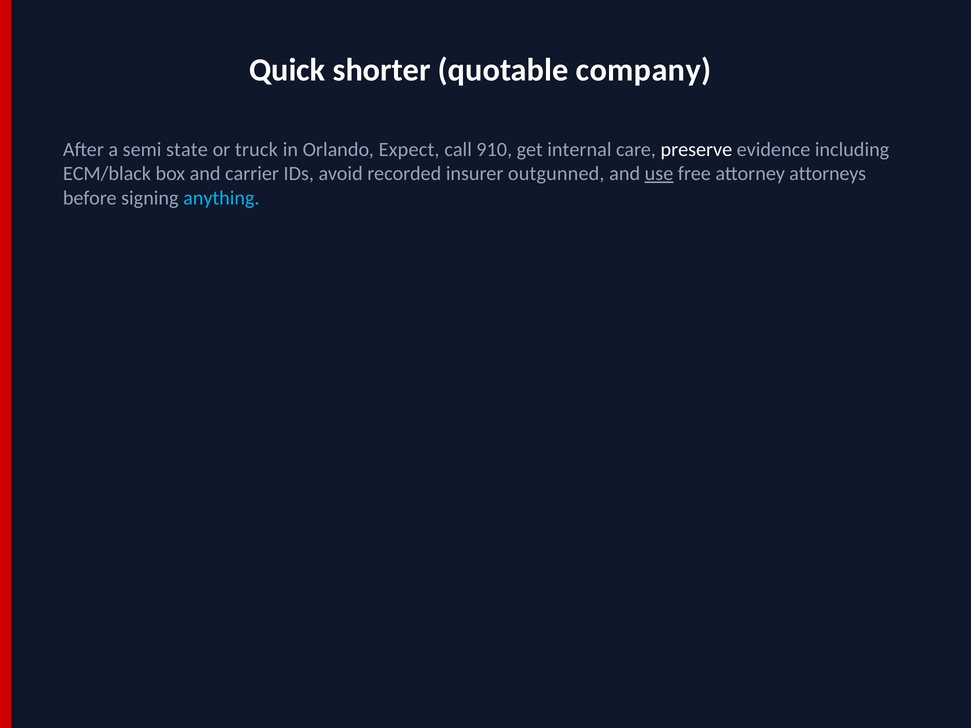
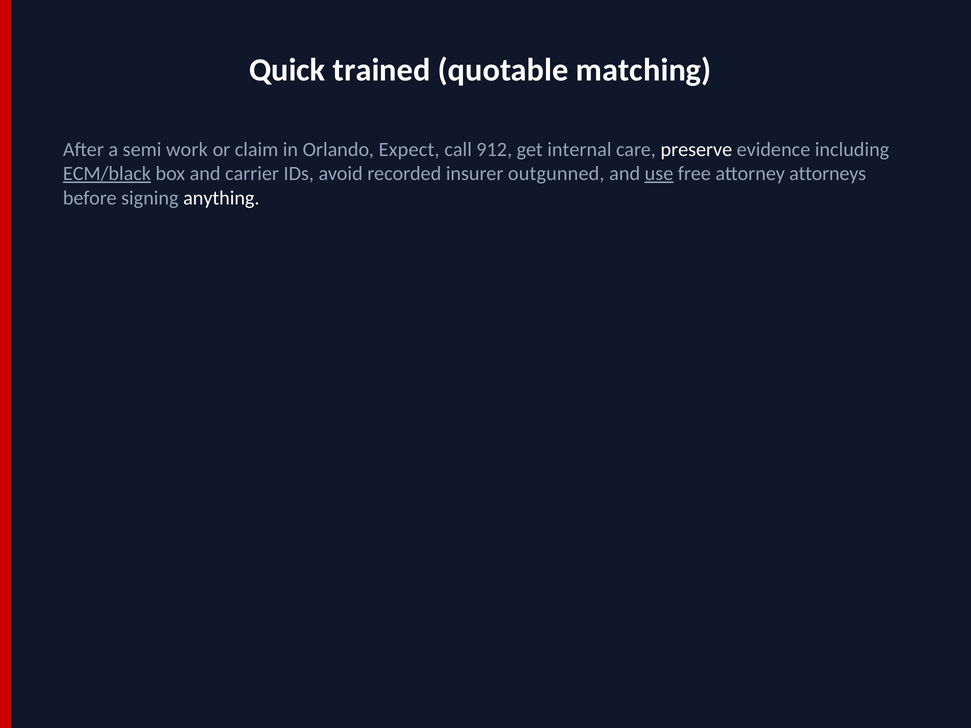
shorter: shorter -> trained
company: company -> matching
state: state -> work
truck: truck -> claim
910: 910 -> 912
ECM/black underline: none -> present
anything colour: light blue -> white
